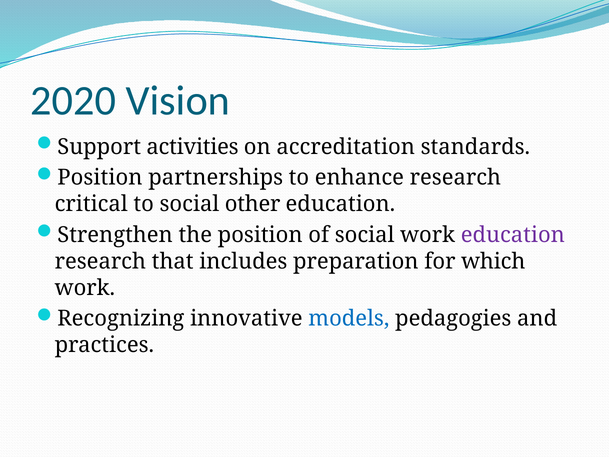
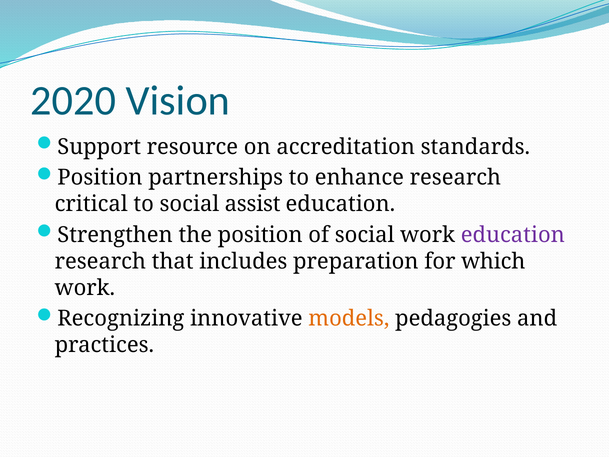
activities: activities -> resource
other: other -> assist
models colour: blue -> orange
